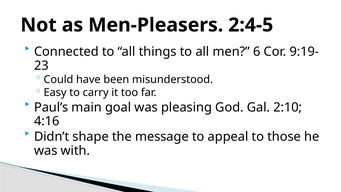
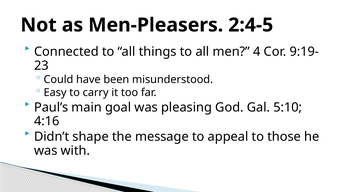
6: 6 -> 4
2:10: 2:10 -> 5:10
